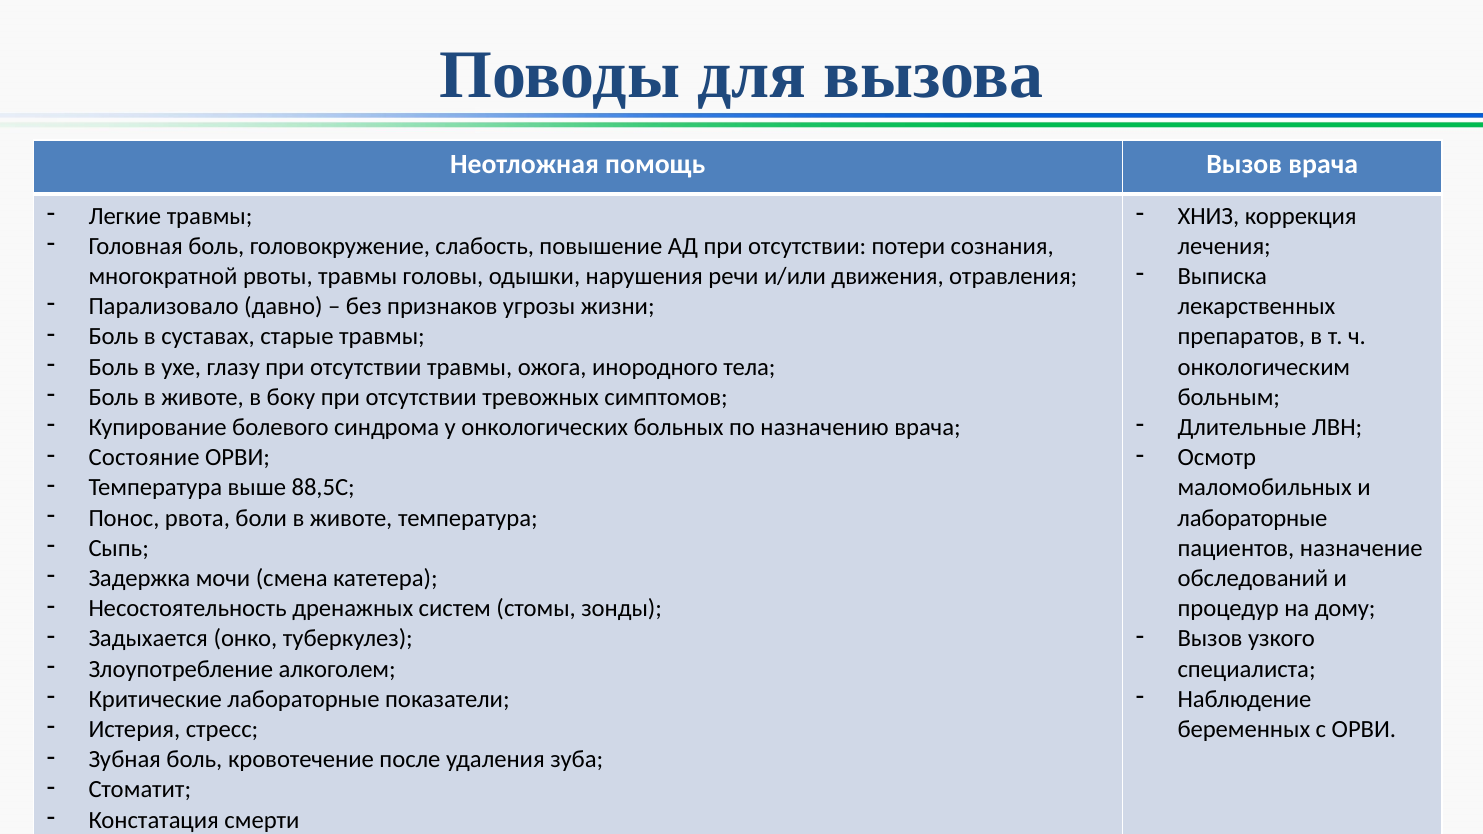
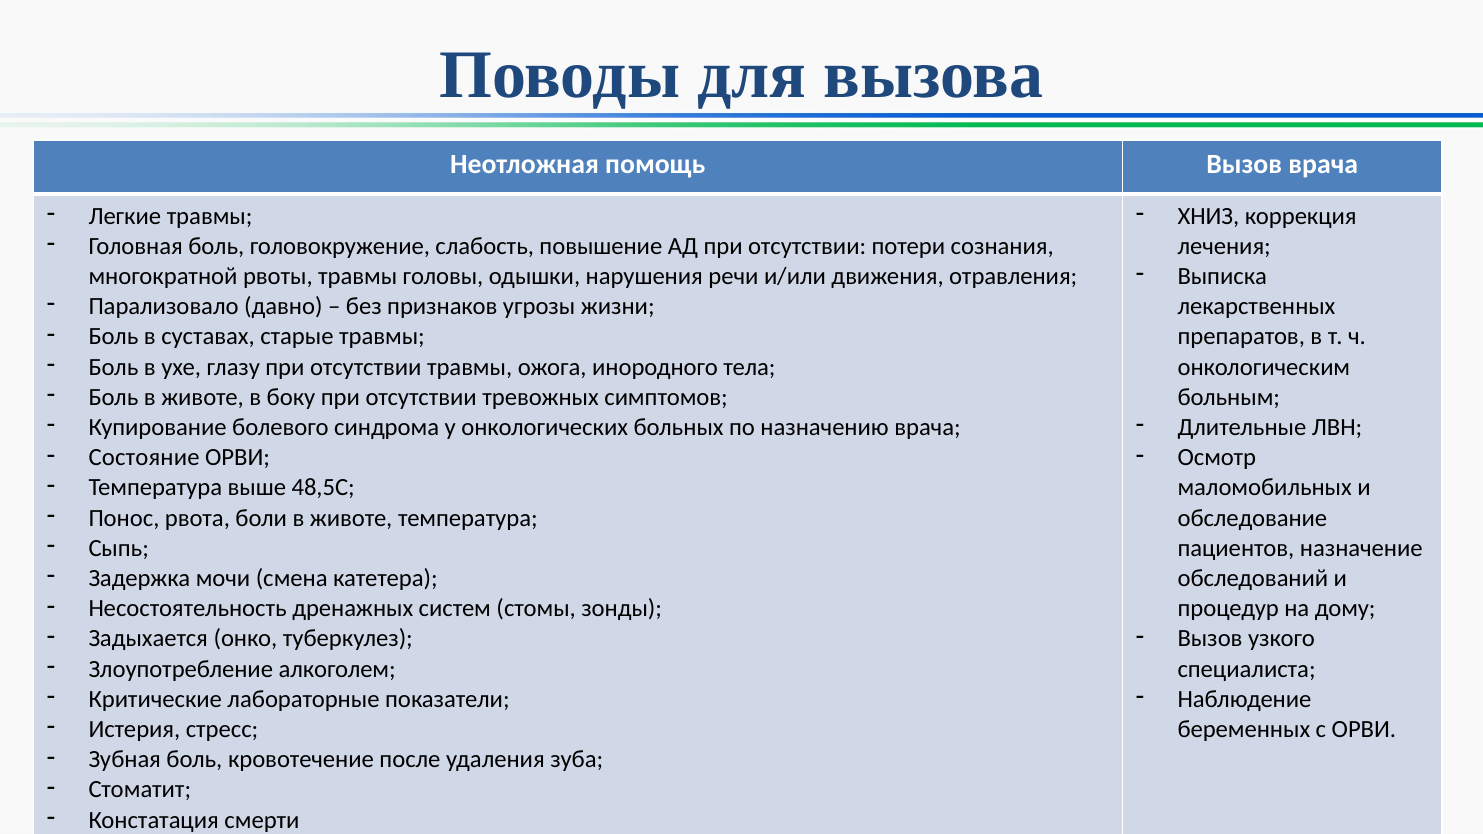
88,5С: 88,5С -> 48,5С
лабораторные at (1252, 518): лабораторные -> обследование
